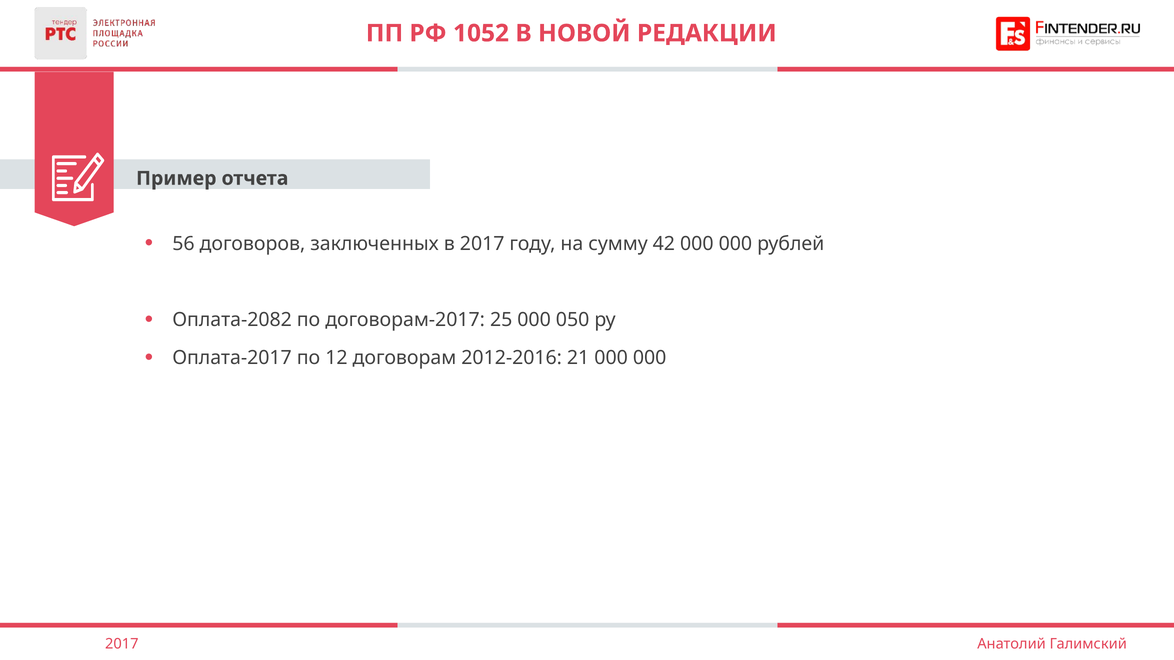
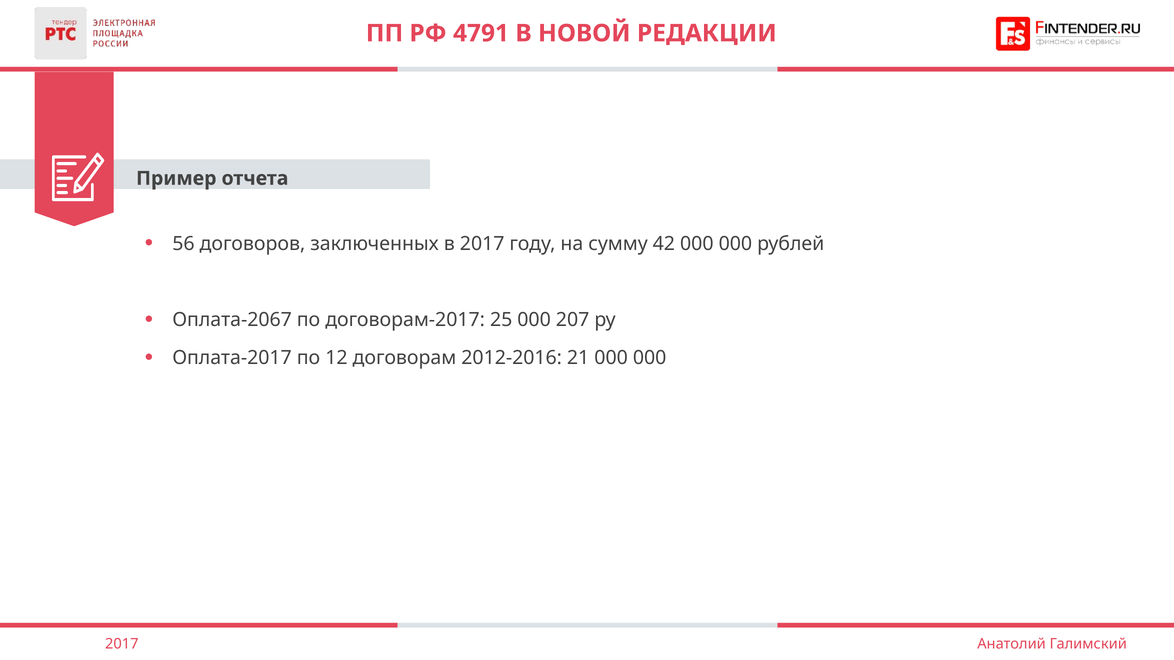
1052: 1052 -> 4791
Оплата-2082: Оплата-2082 -> Оплата-2067
050: 050 -> 207
